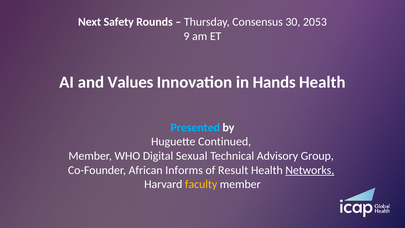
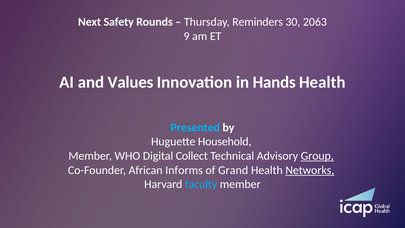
Consensus: Consensus -> Reminders
2053: 2053 -> 2063
Continued: Continued -> Household
Sexual: Sexual -> Collect
Group underline: none -> present
Result: Result -> Grand
faculty colour: yellow -> light blue
